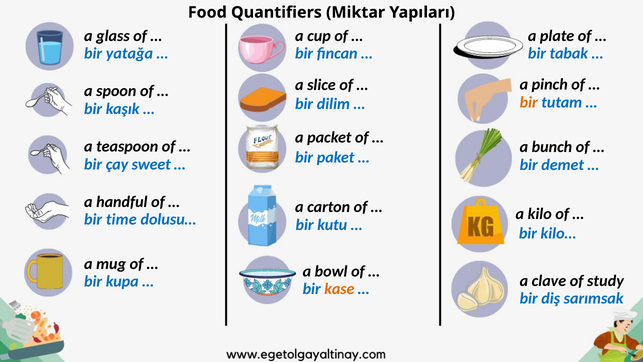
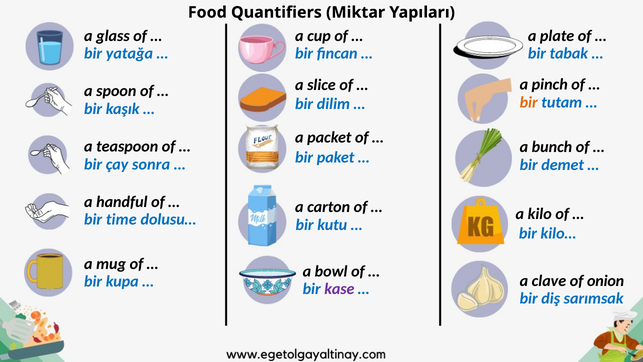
sweet: sweet -> sonra
study: study -> onion
kase colour: orange -> purple
